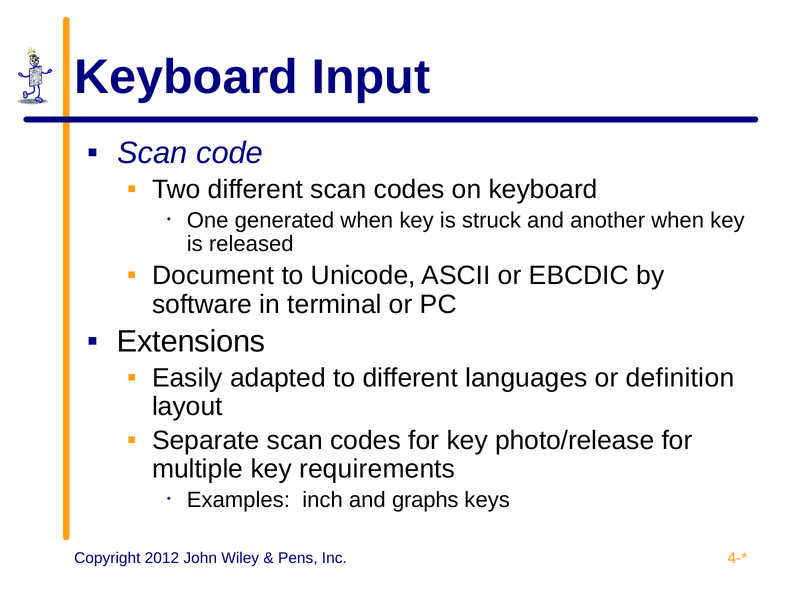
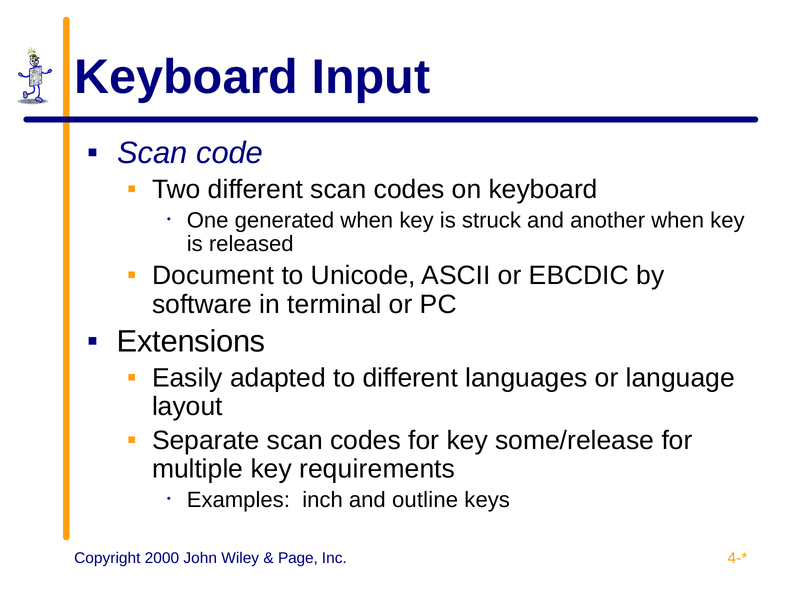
definition: definition -> language
photo/release: photo/release -> some/release
graphs: graphs -> outline
2012: 2012 -> 2000
Pens: Pens -> Page
